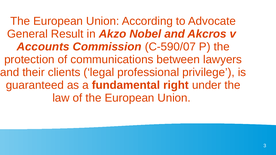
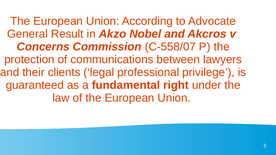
Accounts: Accounts -> Concerns
C‑590/07: C‑590/07 -> C‑558/07
